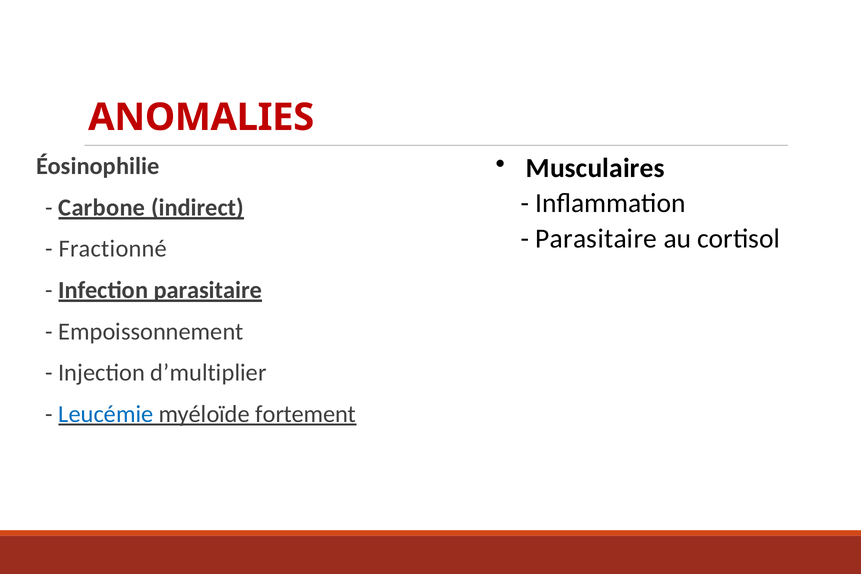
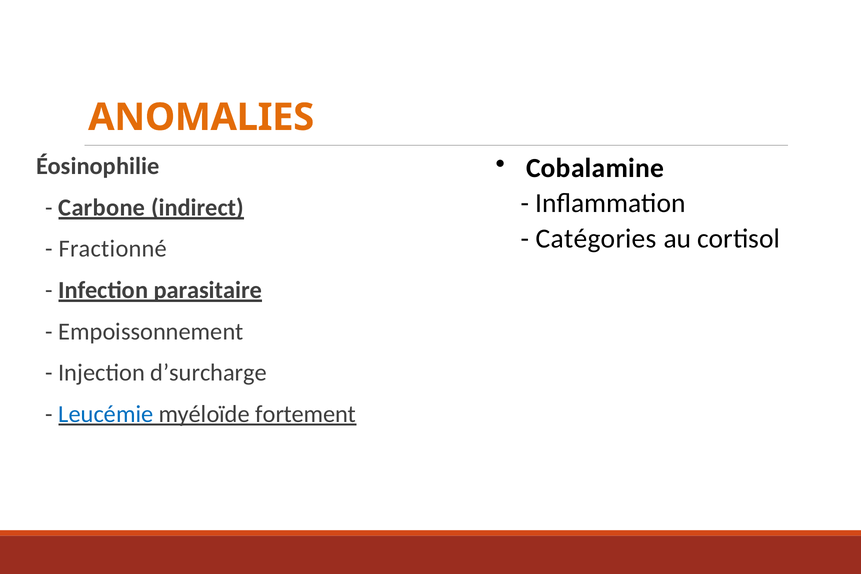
ANOMALIES colour: red -> orange
Musculaires: Musculaires -> Cobalamine
Parasitaire at (596, 239): Parasitaire -> Catégories
d’multiplier: d’multiplier -> d’surcharge
